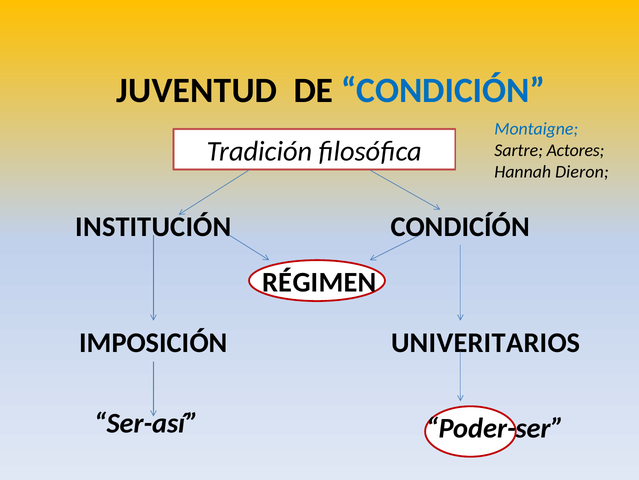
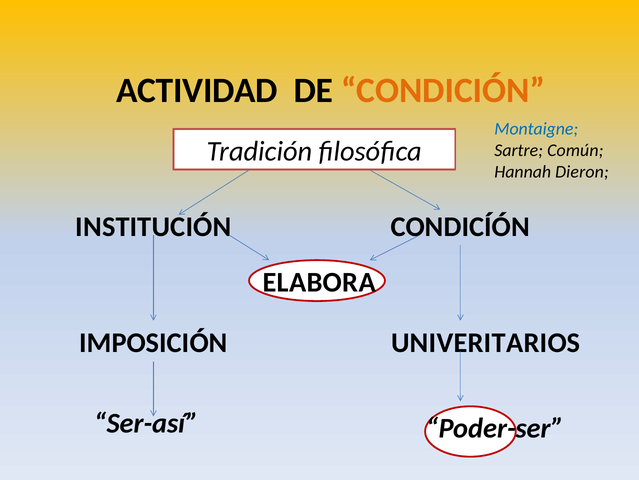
JUVENTUD: JUVENTUD -> ACTIVIDAD
CONDICIÓN colour: blue -> orange
Actores: Actores -> Común
RÉGIMEN: RÉGIMEN -> ELABORA
